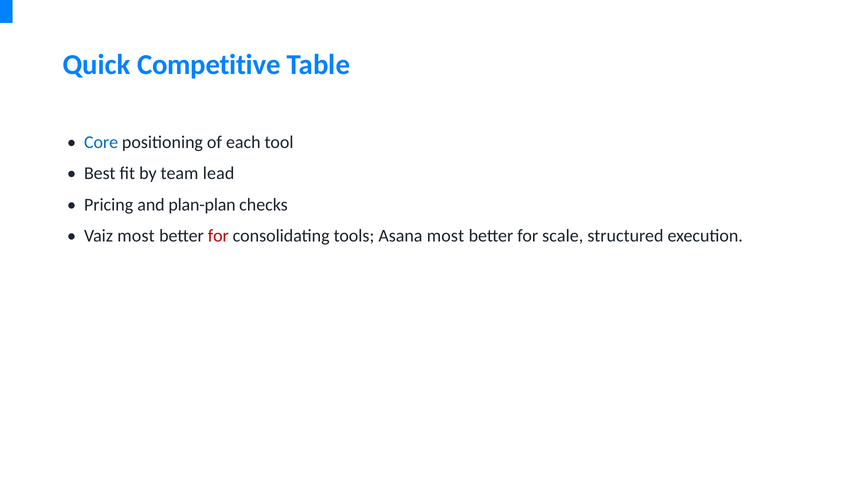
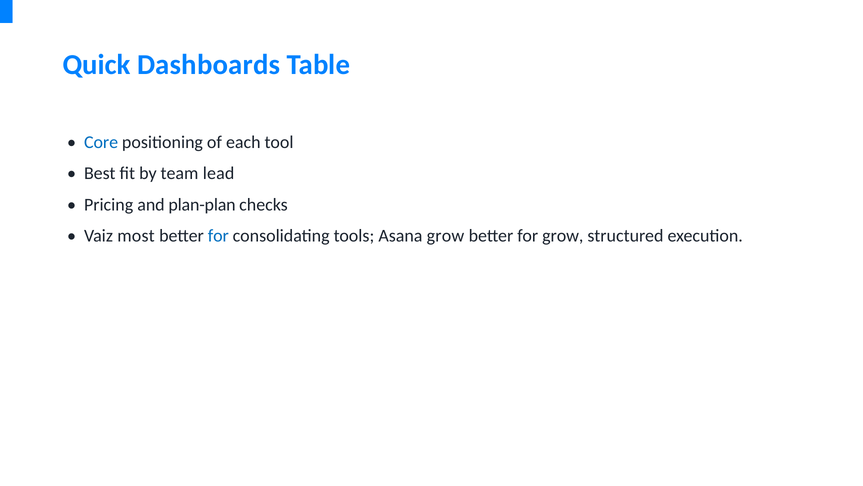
Competitive: Competitive -> Dashboards
for at (218, 236) colour: red -> blue
Asana most: most -> grow
for scale: scale -> grow
